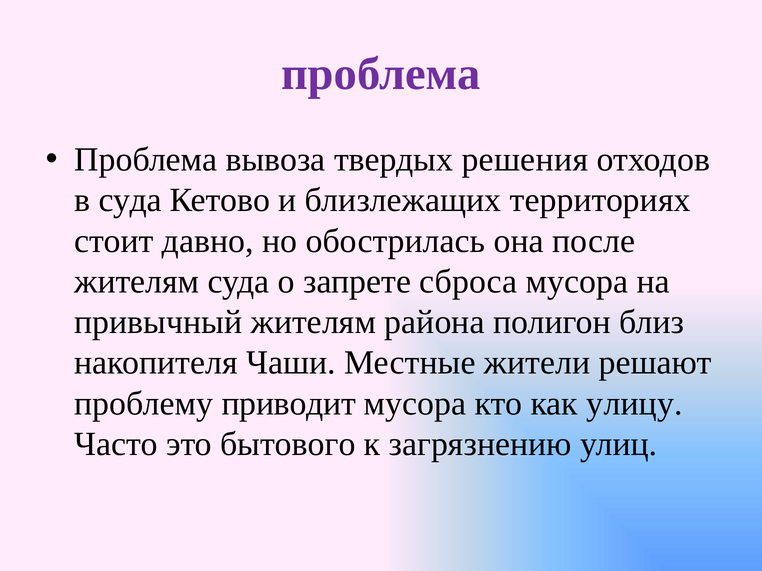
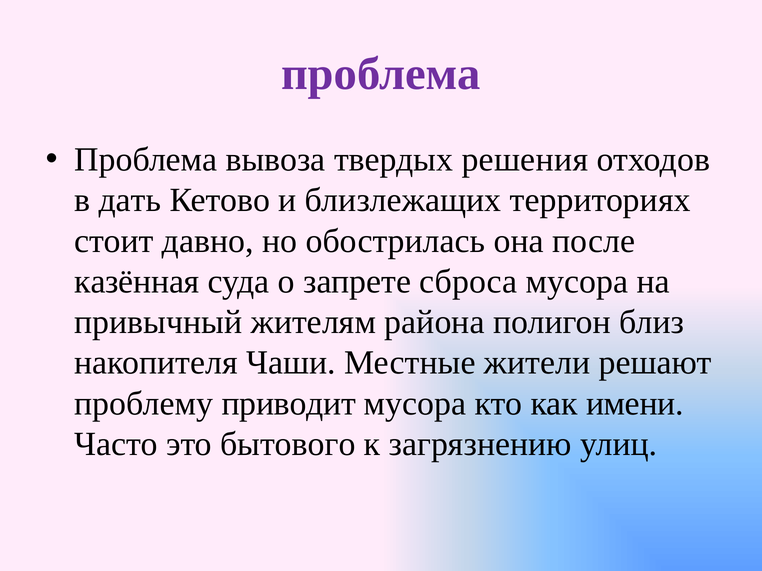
в суда: суда -> дать
жителям at (137, 282): жителям -> казённая
улицу: улицу -> имени
